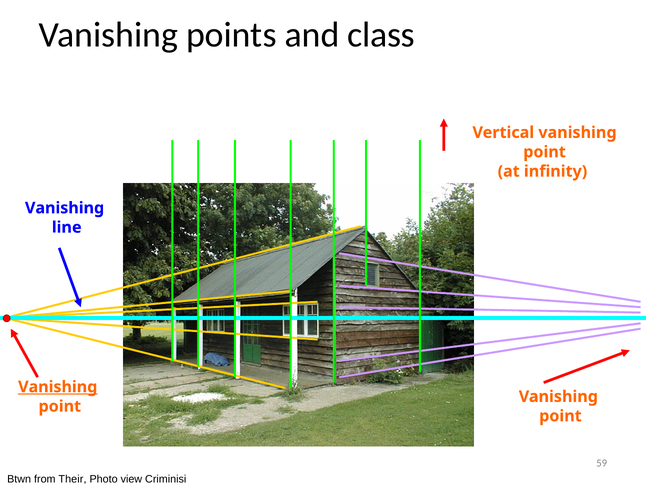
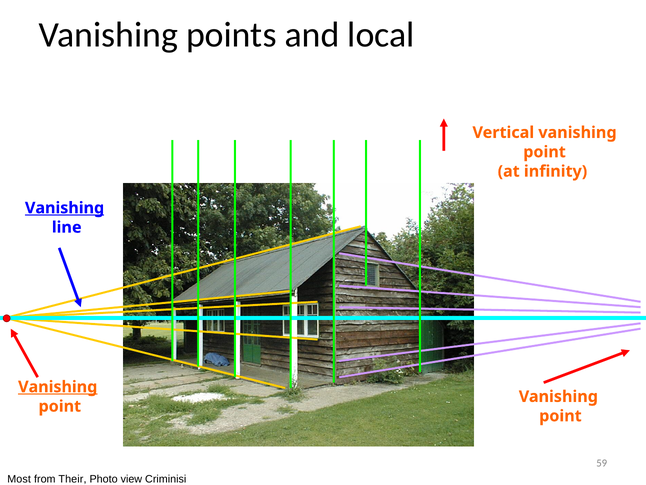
class: class -> local
Vanishing at (65, 208) underline: none -> present
Btwn: Btwn -> Most
